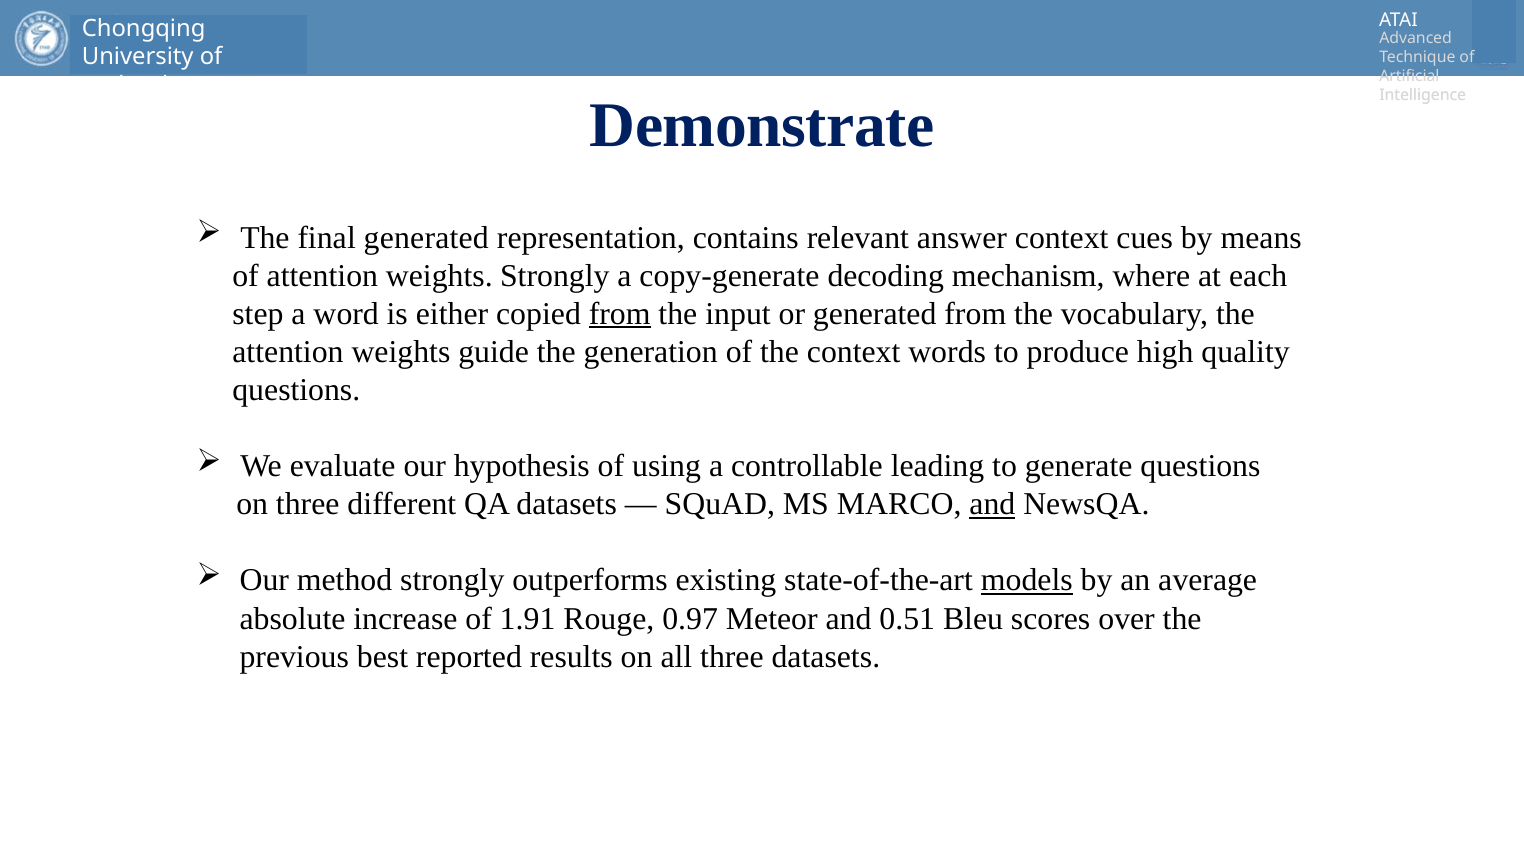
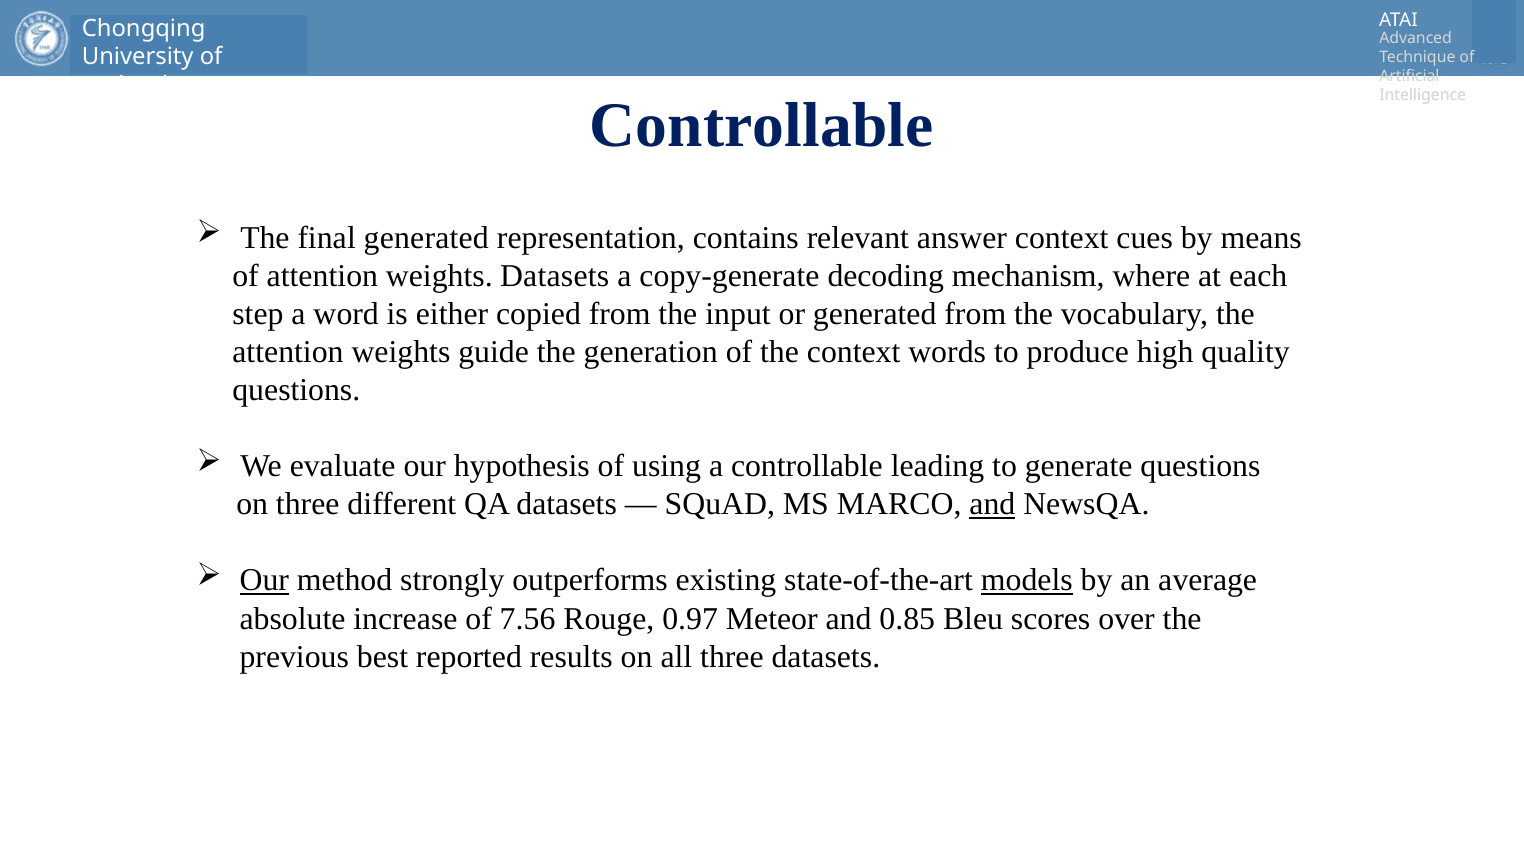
Demonstrate at (762, 126): Demonstrate -> Controllable
weights Strongly: Strongly -> Datasets
from at (620, 314) underline: present -> none
Our at (264, 581) underline: none -> present
1.91: 1.91 -> 7.56
0.51: 0.51 -> 0.85
